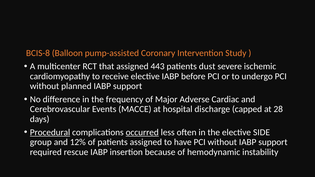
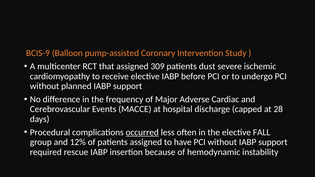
BCIS-8: BCIS-8 -> BCIS-9
443: 443 -> 309
Procedural underline: present -> none
SIDE: SIDE -> FALL
